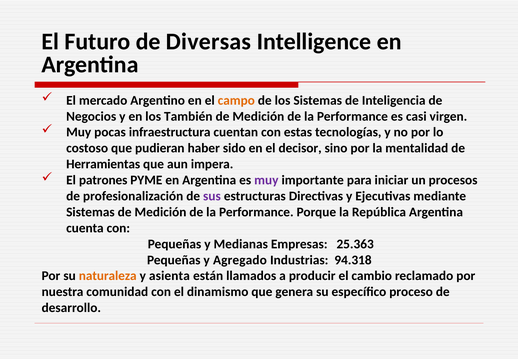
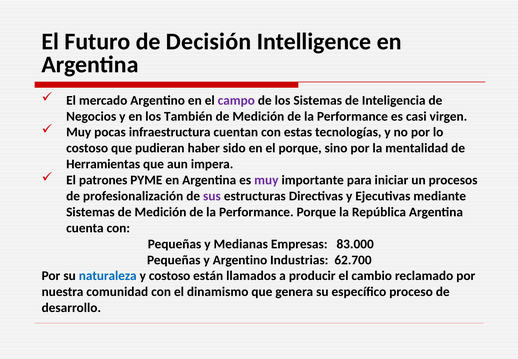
Diversas: Diversas -> Decisión
campo colour: orange -> purple
el decisor: decisor -> porque
25.363: 25.363 -> 83.000
y Agregado: Agregado -> Argentino
94.318: 94.318 -> 62.700
naturaleza colour: orange -> blue
y asienta: asienta -> costoso
